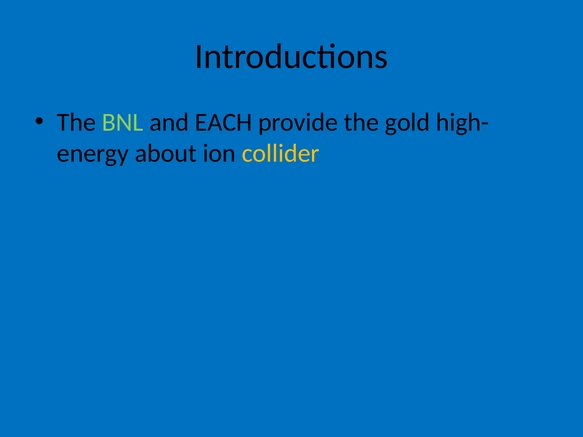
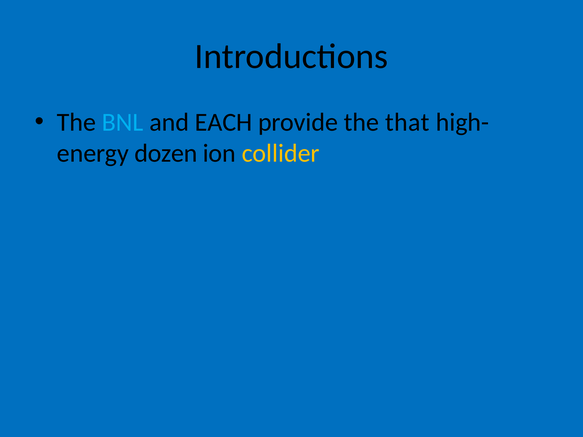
BNL colour: light green -> light blue
gold: gold -> that
about: about -> dozen
